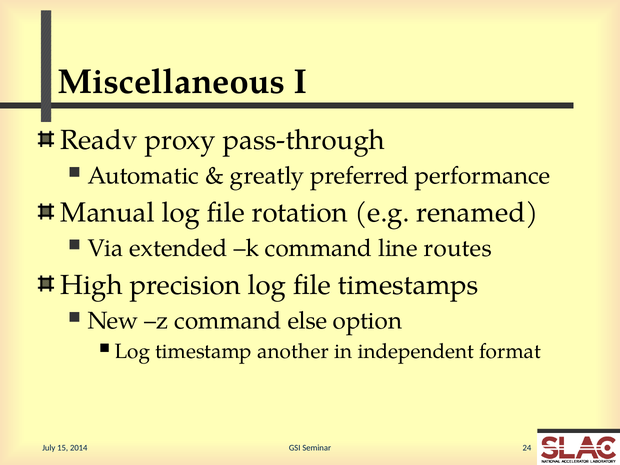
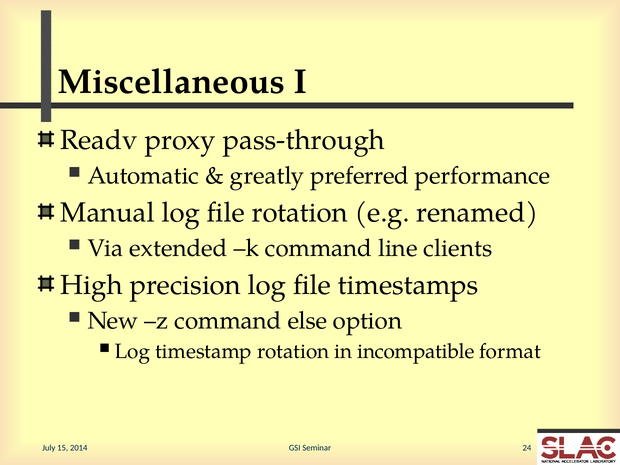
routes: routes -> clients
timestamp another: another -> rotation
independent: independent -> incompatible
